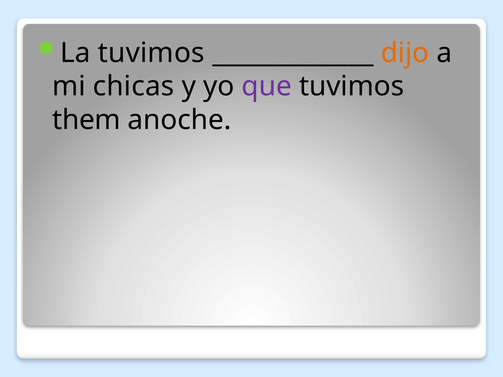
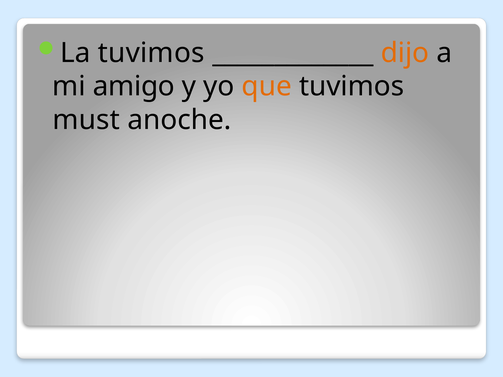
chicas: chicas -> amigo
que colour: purple -> orange
them: them -> must
